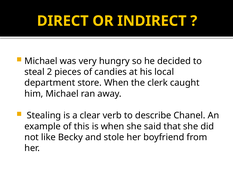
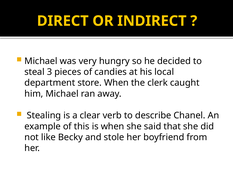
2: 2 -> 3
